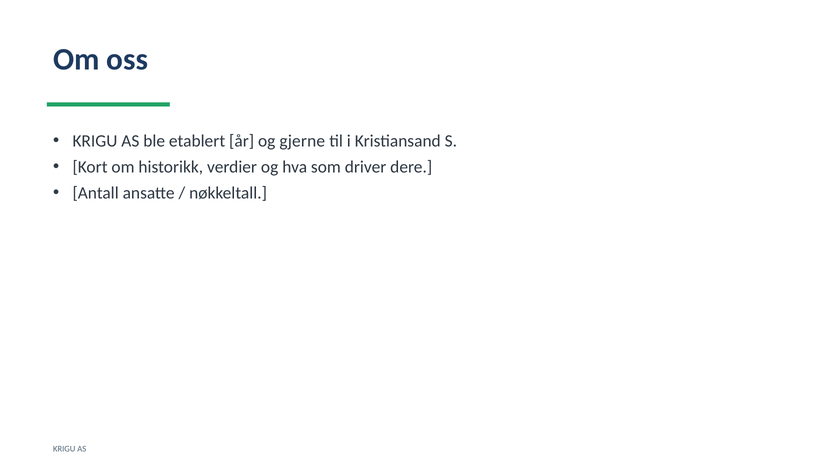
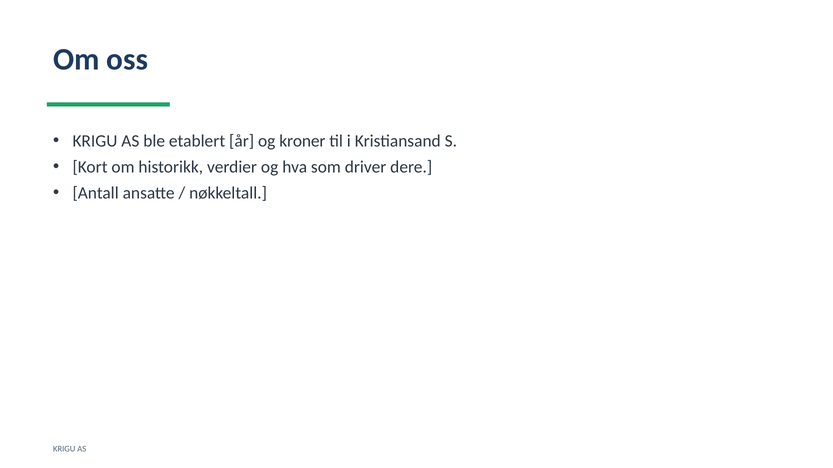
gjerne: gjerne -> kroner
